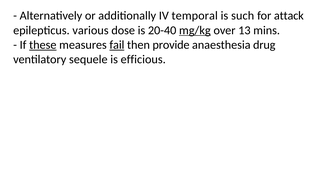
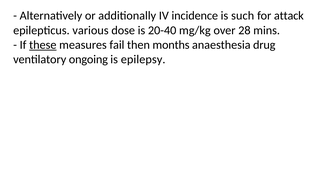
temporal: temporal -> incidence
mg/kg underline: present -> none
13: 13 -> 28
fail underline: present -> none
provide: provide -> months
sequele: sequele -> ongoing
efficious: efficious -> epilepsy
